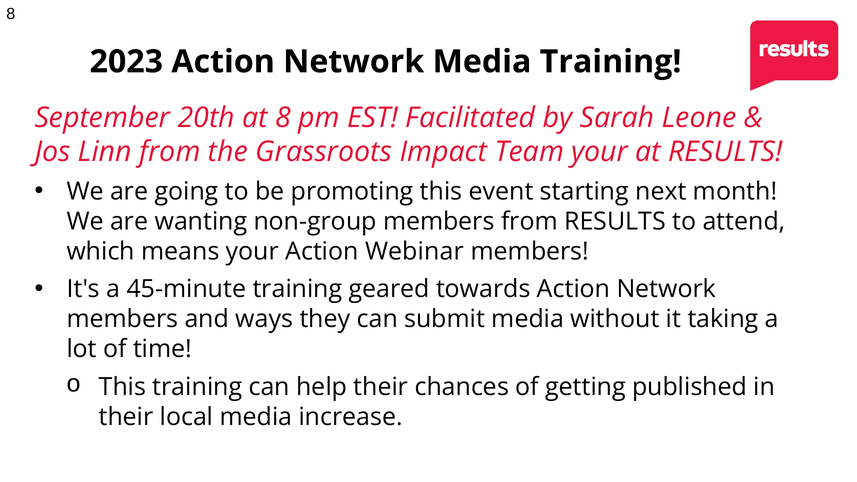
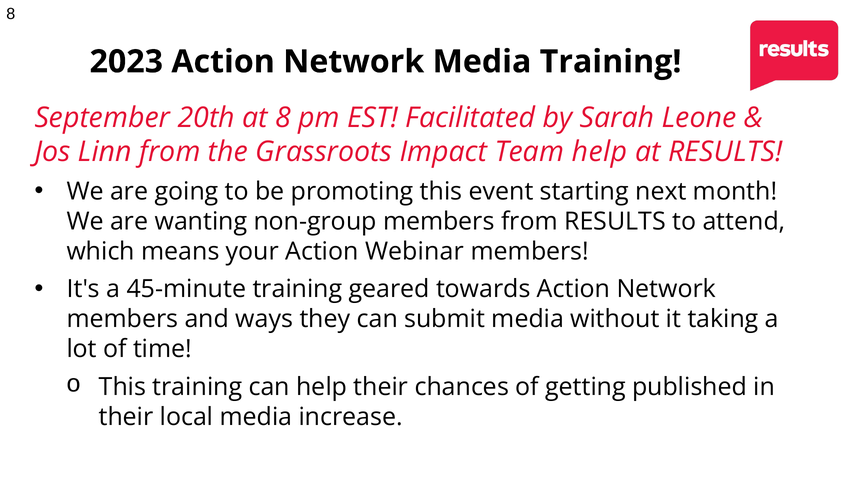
Team your: your -> help
